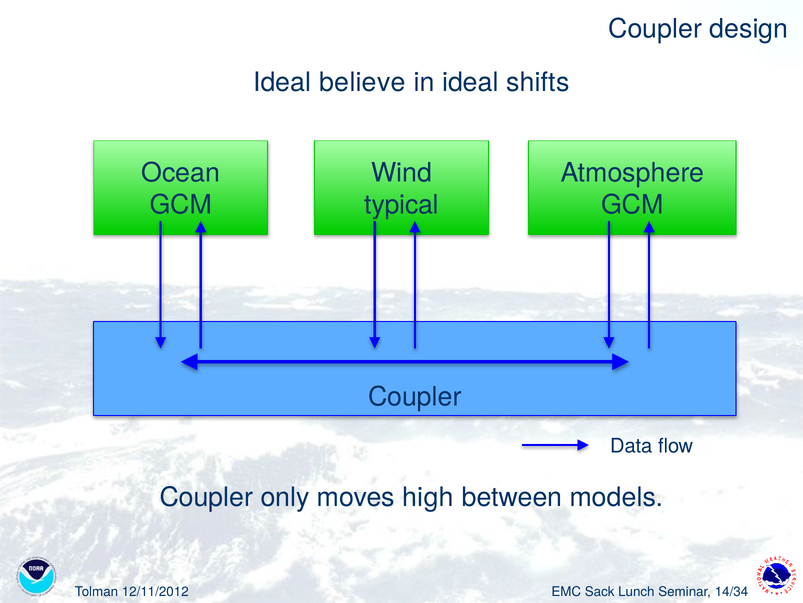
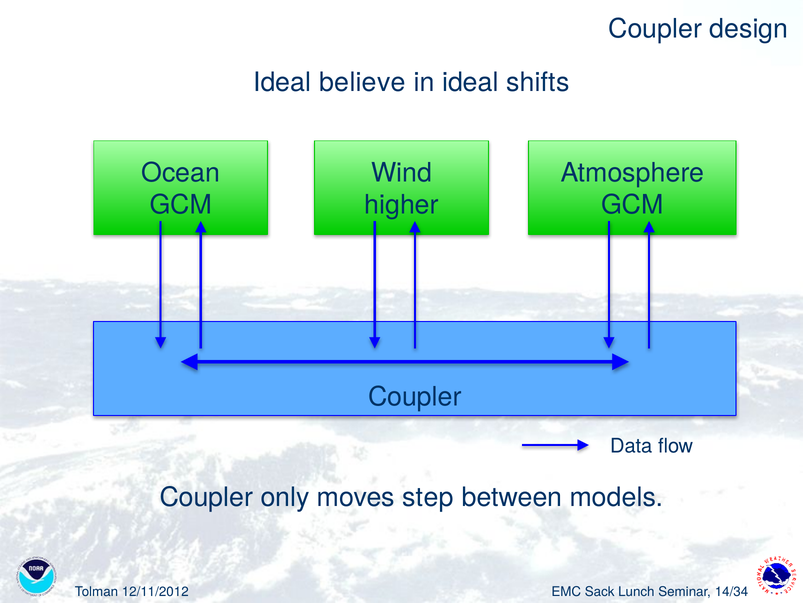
typical: typical -> higher
high: high -> step
